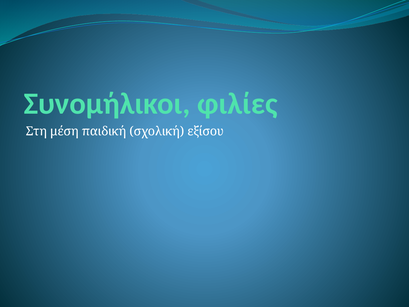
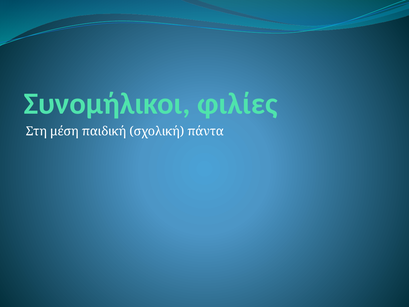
εξίσου: εξίσου -> πάντα
